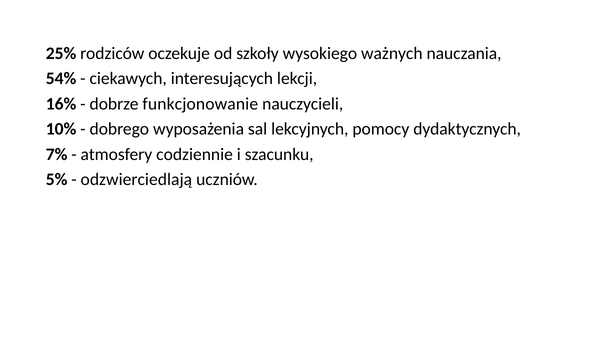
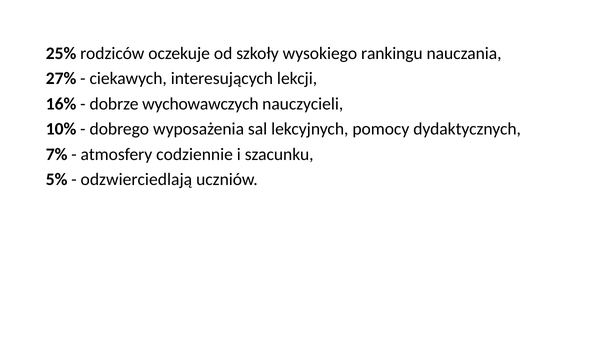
ważnych: ważnych -> rankingu
54%: 54% -> 27%
funkcjonowanie: funkcjonowanie -> wychowawczych
